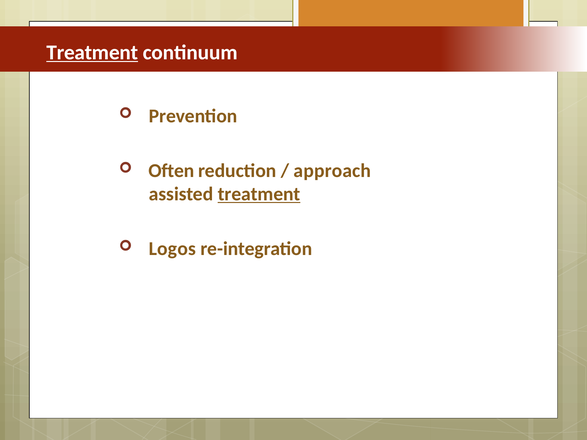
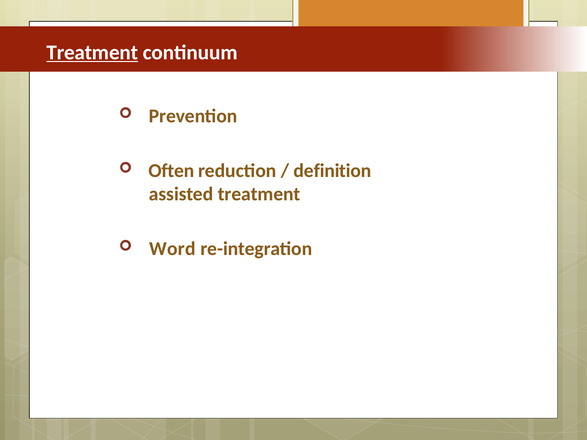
approach: approach -> definition
treatment at (259, 194) underline: present -> none
Logos: Logos -> Word
